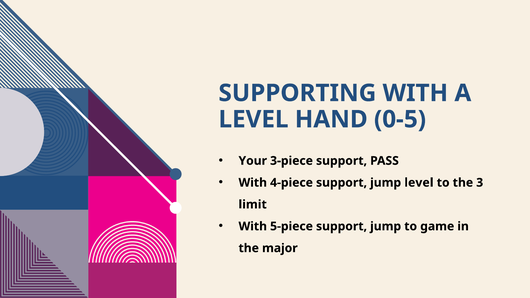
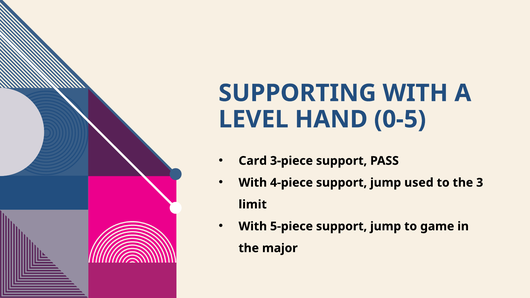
Your: Your -> Card
jump level: level -> used
